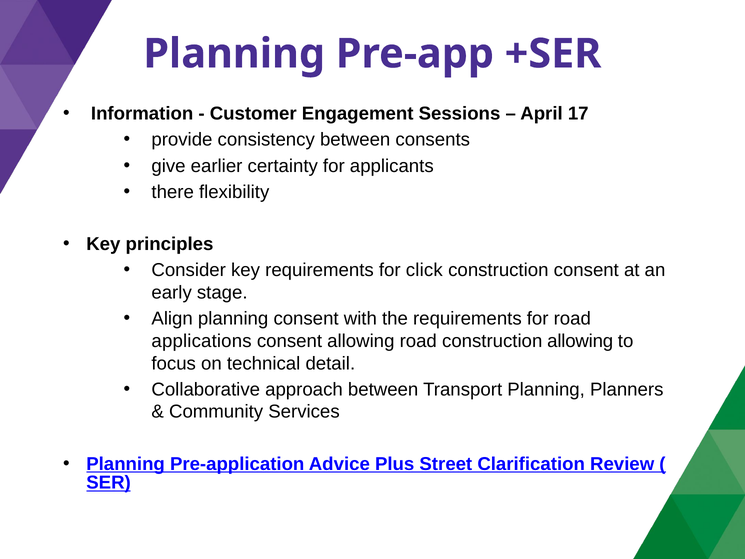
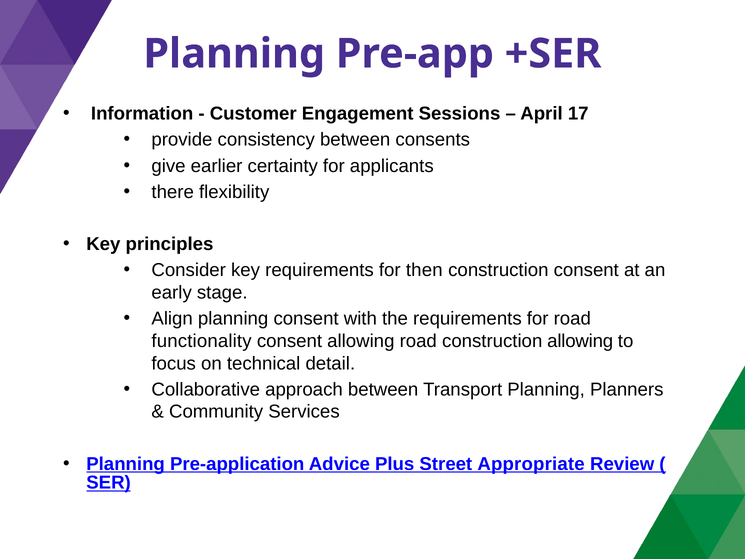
click: click -> then
applications: applications -> functionality
Clarification: Clarification -> Appropriate
